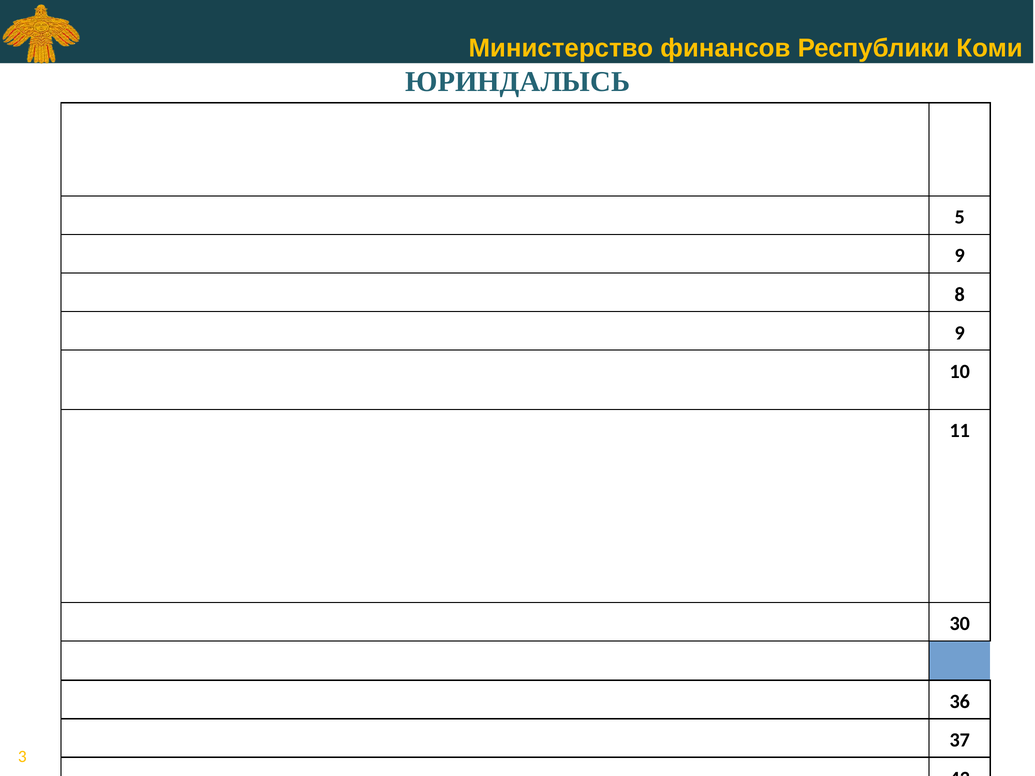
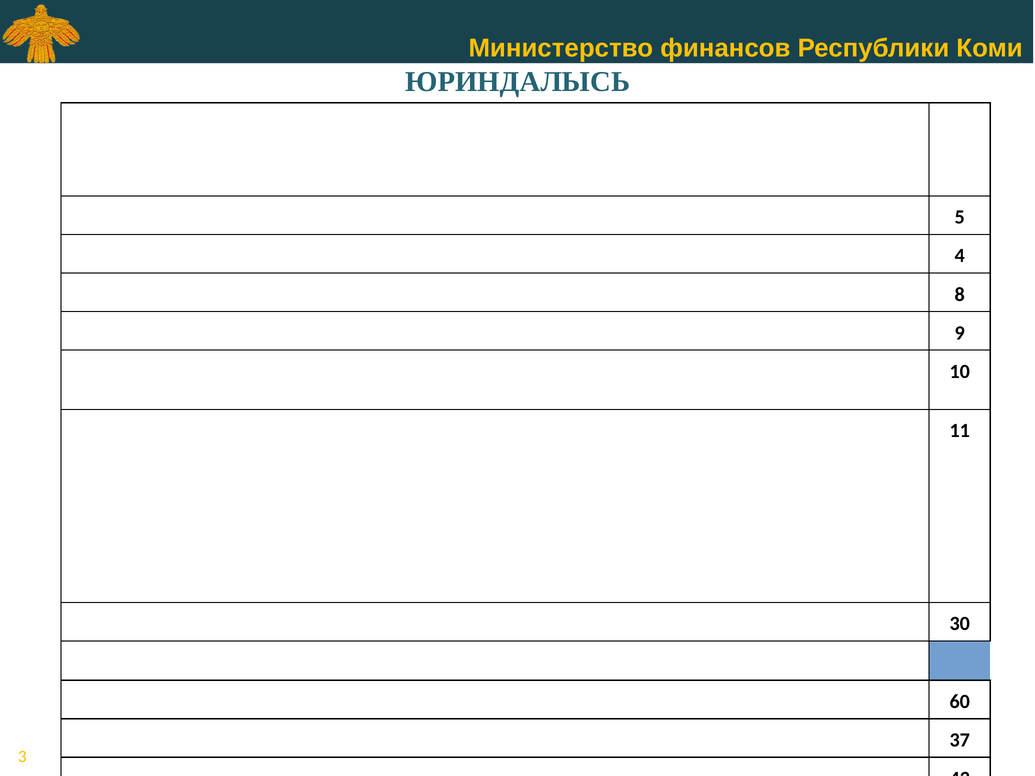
юклӧм 9: 9 -> 4
36: 36 -> 60
